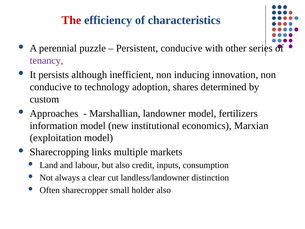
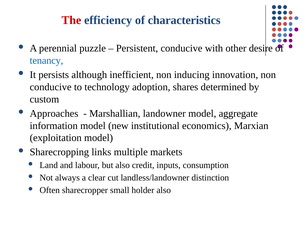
series: series -> desire
tenancy colour: purple -> blue
fertilizers: fertilizers -> aggregate
